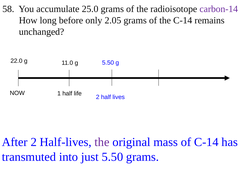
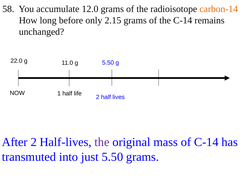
25.0: 25.0 -> 12.0
carbon-14 colour: purple -> orange
2.05: 2.05 -> 2.15
